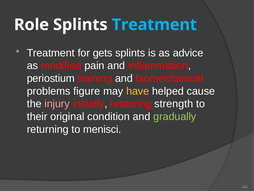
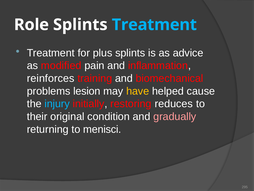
gets: gets -> plus
periostium: periostium -> reinforces
figure: figure -> lesion
injury colour: pink -> light blue
strength: strength -> reduces
gradually colour: light green -> pink
